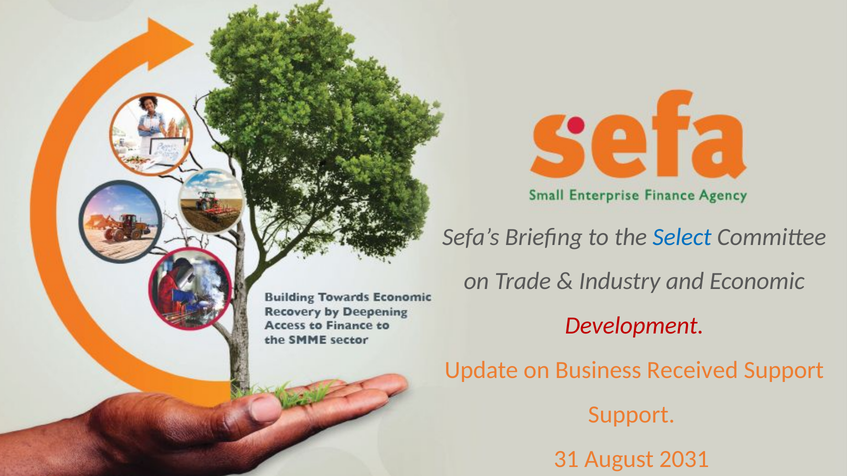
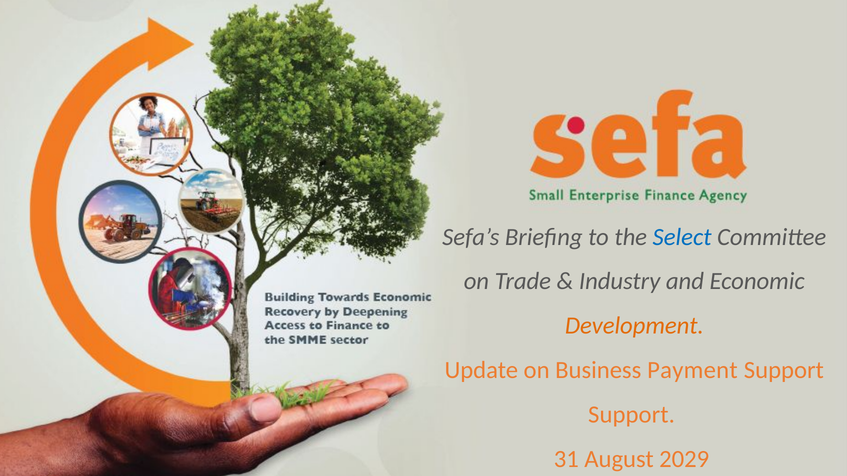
Development colour: red -> orange
Received: Received -> Payment
2031: 2031 -> 2029
